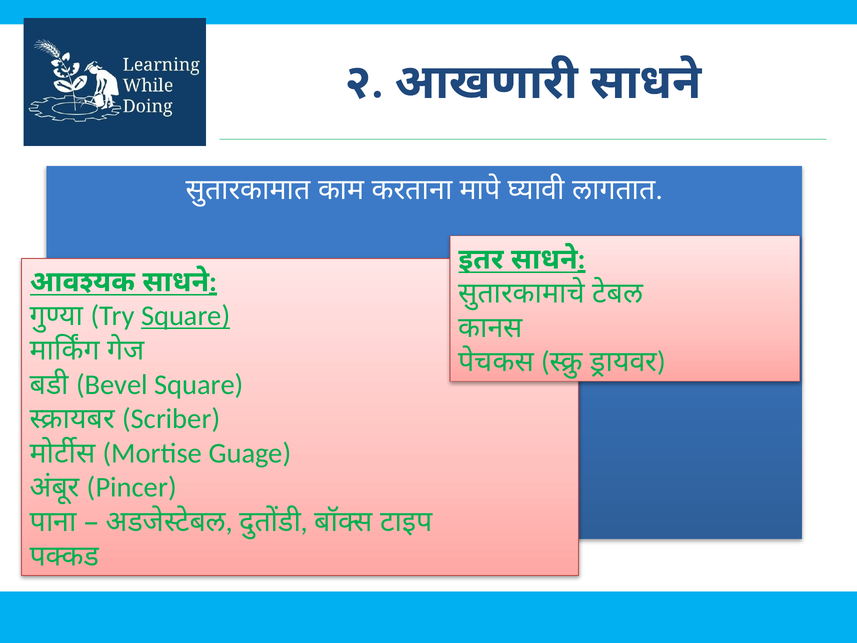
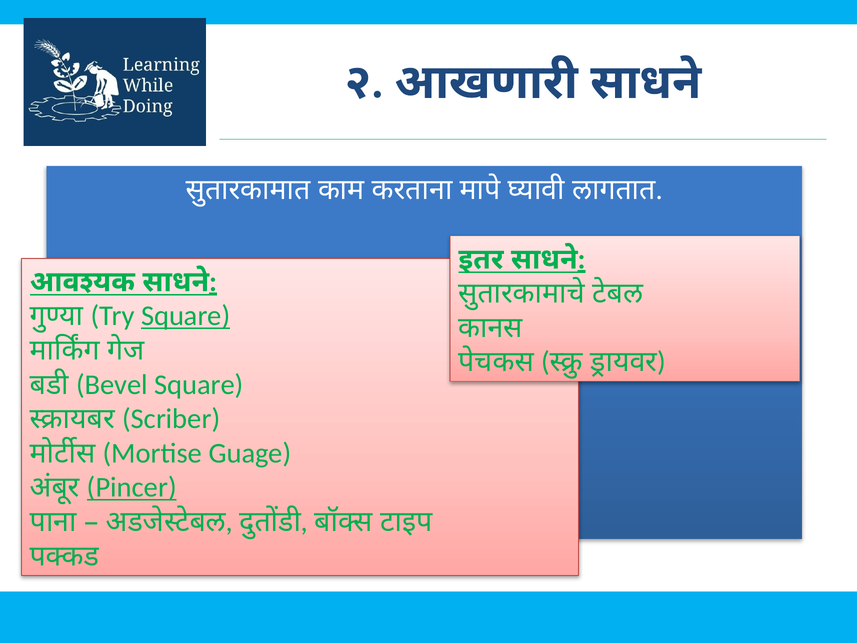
Pincer underline: none -> present
